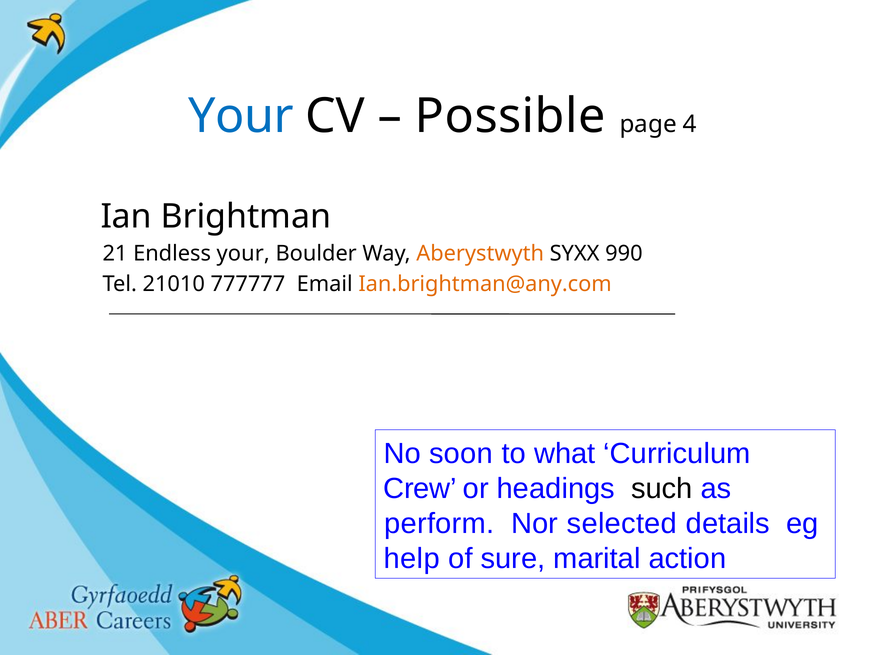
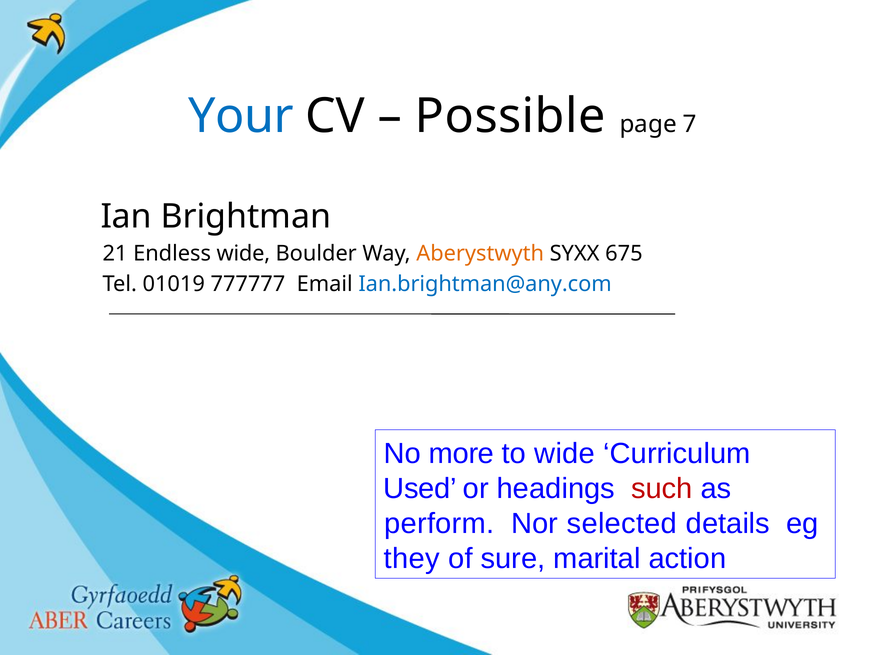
4: 4 -> 7
Endless your: your -> wide
990: 990 -> 675
21010: 21010 -> 01019
Ian.brightman@any.com colour: orange -> blue
soon: soon -> more
to what: what -> wide
Crew: Crew -> Used
such colour: black -> red
help: help -> they
